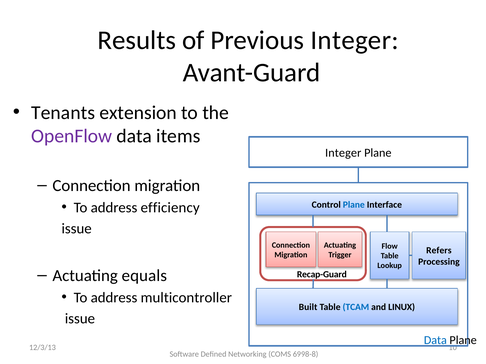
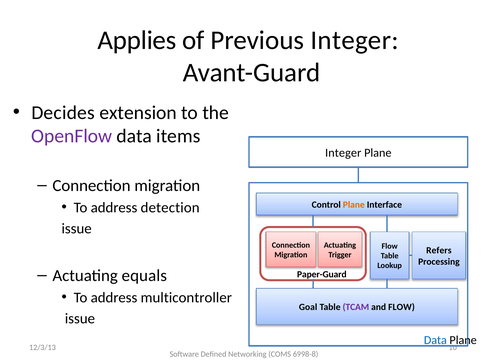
Results: Results -> Applies
Tenants: Tenants -> Decides
efficiency: efficiency -> detection
Plane at (354, 205) colour: blue -> orange
Recap-Guard: Recap-Guard -> Paper-Guard
Built: Built -> Goal
TCAM colour: blue -> purple
and LINUX: LINUX -> FLOW
